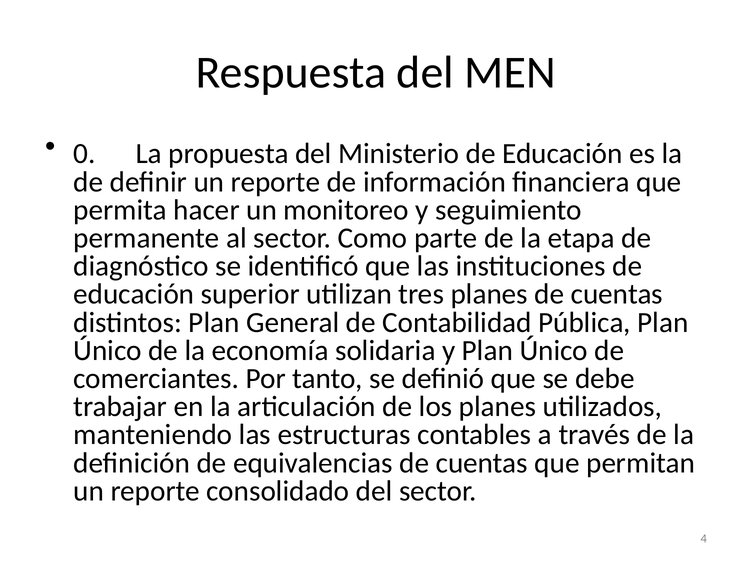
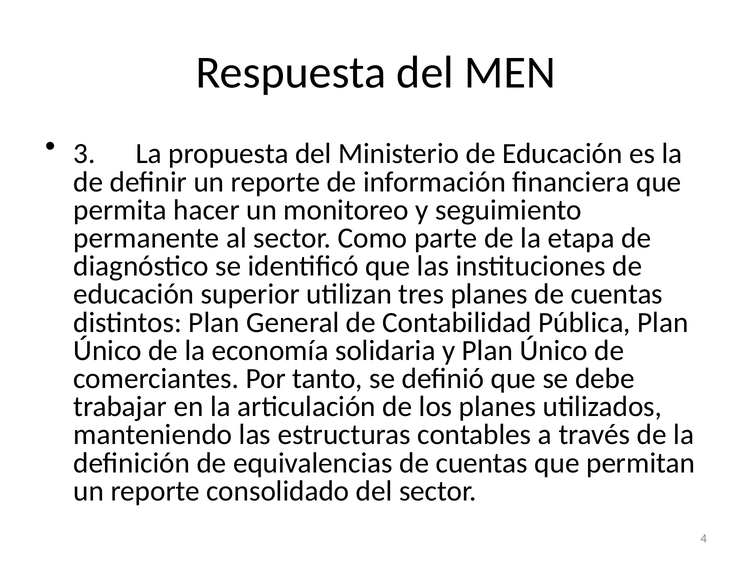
0: 0 -> 3
